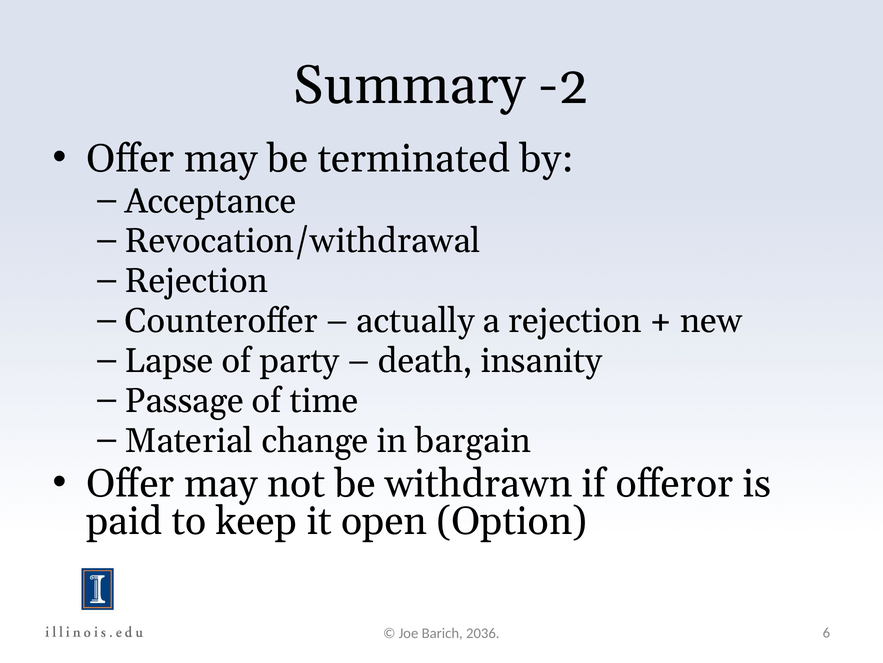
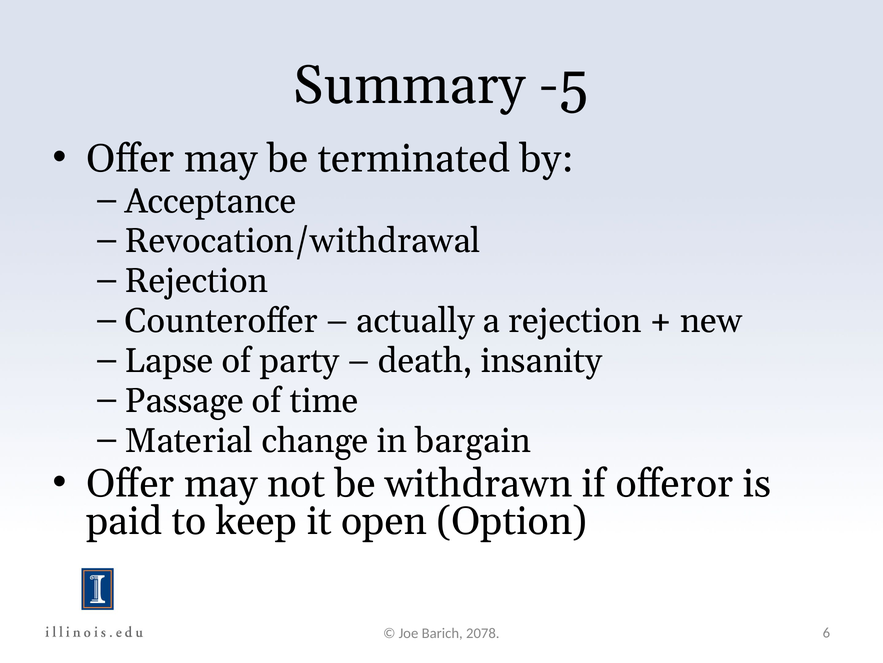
-2: -2 -> -5
2036: 2036 -> 2078
